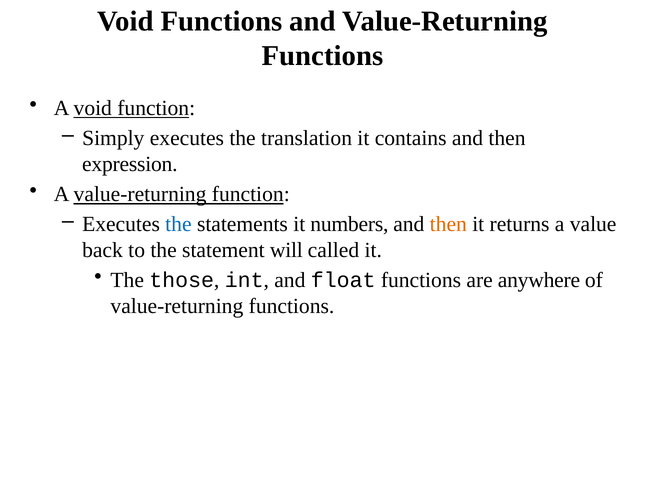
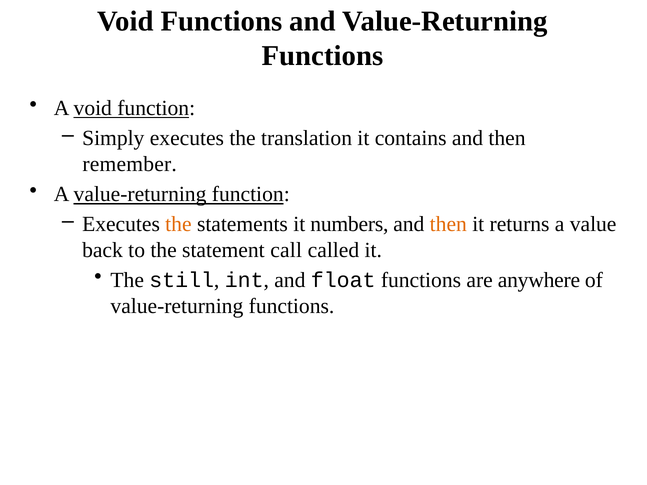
expression: expression -> remember
the at (178, 224) colour: blue -> orange
will: will -> call
those: those -> still
